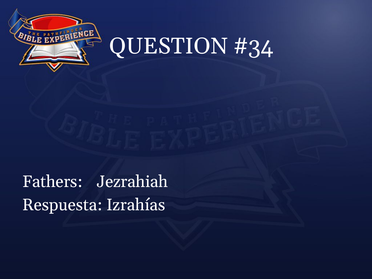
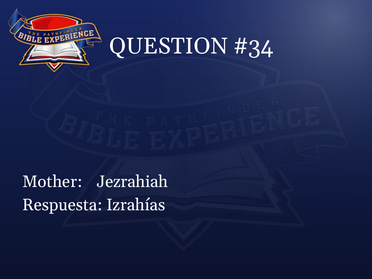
Fathers: Fathers -> Mother
